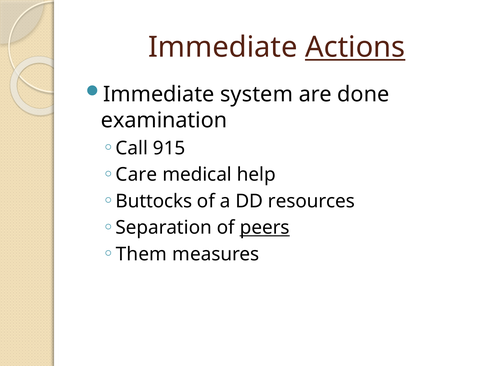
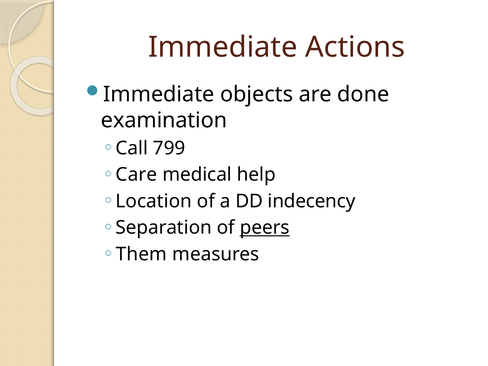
Actions underline: present -> none
system: system -> objects
915: 915 -> 799
Buttocks: Buttocks -> Location
resources: resources -> indecency
